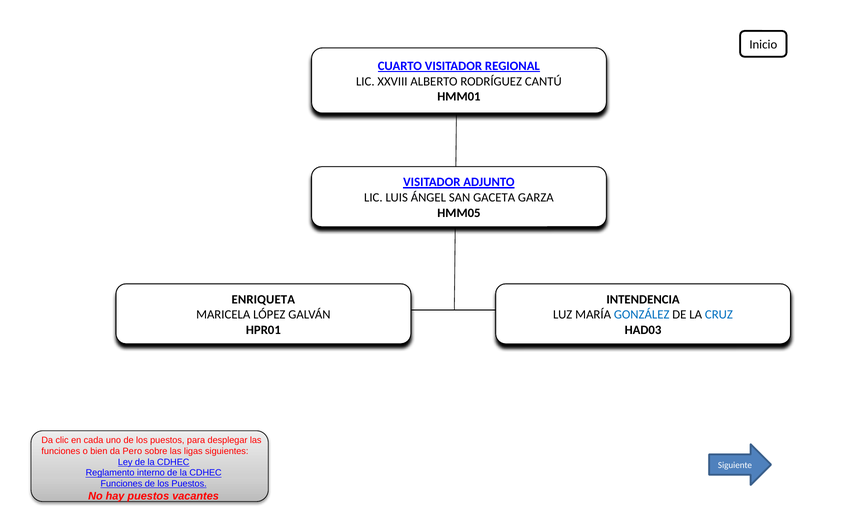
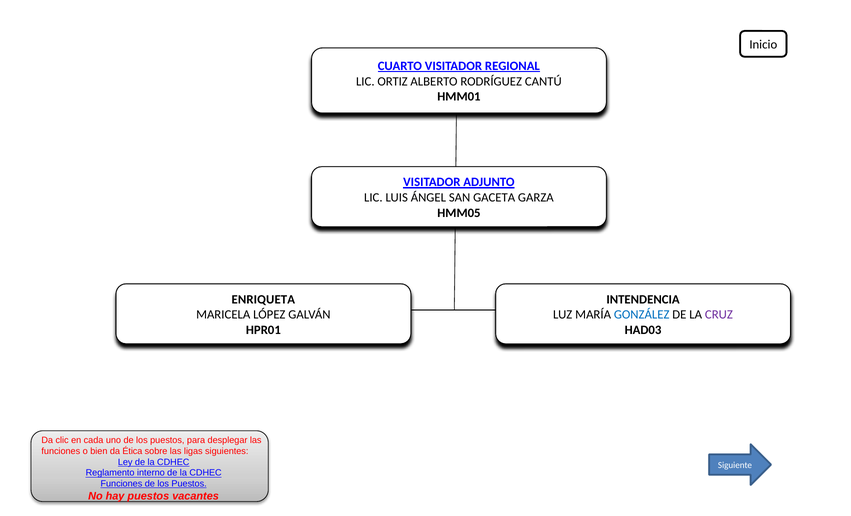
XXVIII: XXVIII -> ORTIZ
CRUZ colour: blue -> purple
Pero: Pero -> Ética
